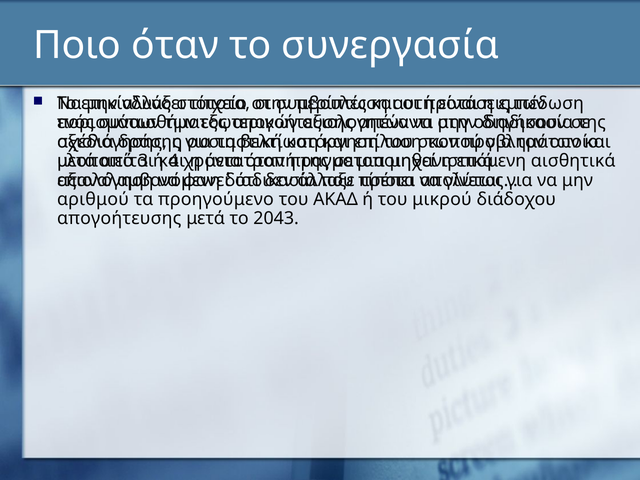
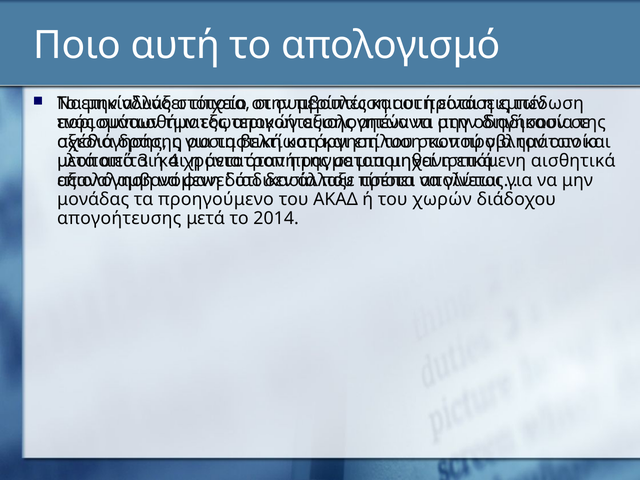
Ποιο όταν: όταν -> αυτή
συνεργασία: συνεργασία -> απολογισμό
αριθμού: αριθμού -> μονάδας
μικρού: μικρού -> χωρών
2043: 2043 -> 2014
